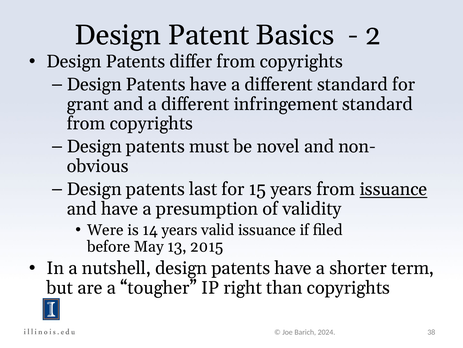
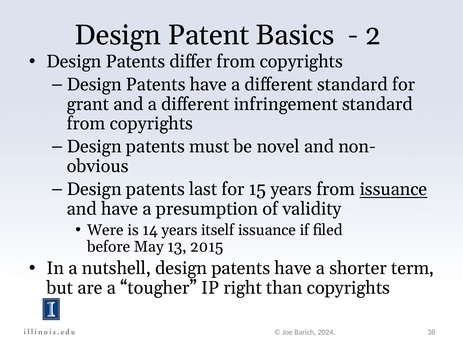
valid: valid -> itself
